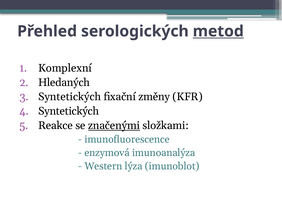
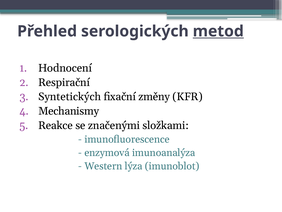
Komplexní: Komplexní -> Hodnocení
Hledaných: Hledaných -> Respirační
Syntetických at (69, 111): Syntetických -> Mechanismy
značenými underline: present -> none
